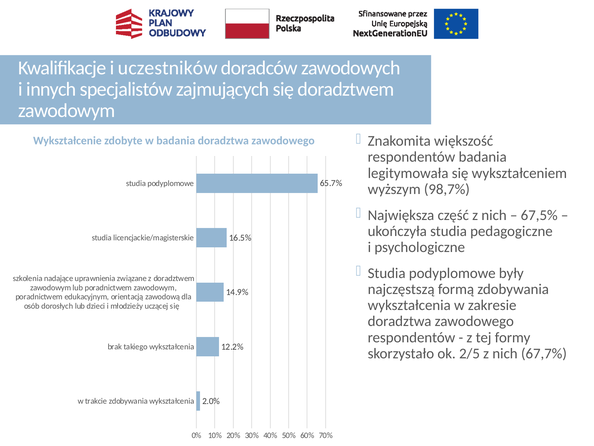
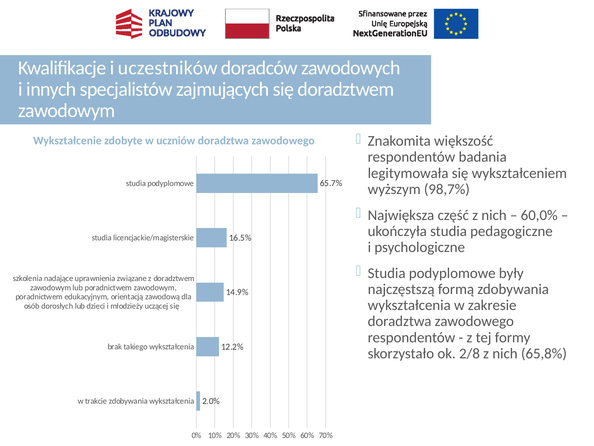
w badania: badania -> uczniów
67,5%: 67,5% -> 60,0%
2/5: 2/5 -> 2/8
67,7%: 67,7% -> 65,8%
